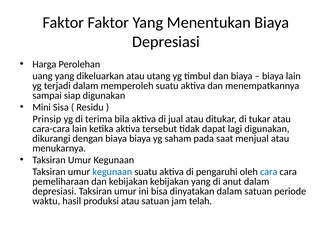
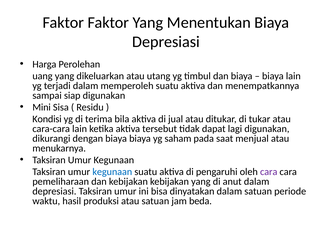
Prinsip: Prinsip -> Kondisi
cara at (269, 172) colour: blue -> purple
telah: telah -> beda
